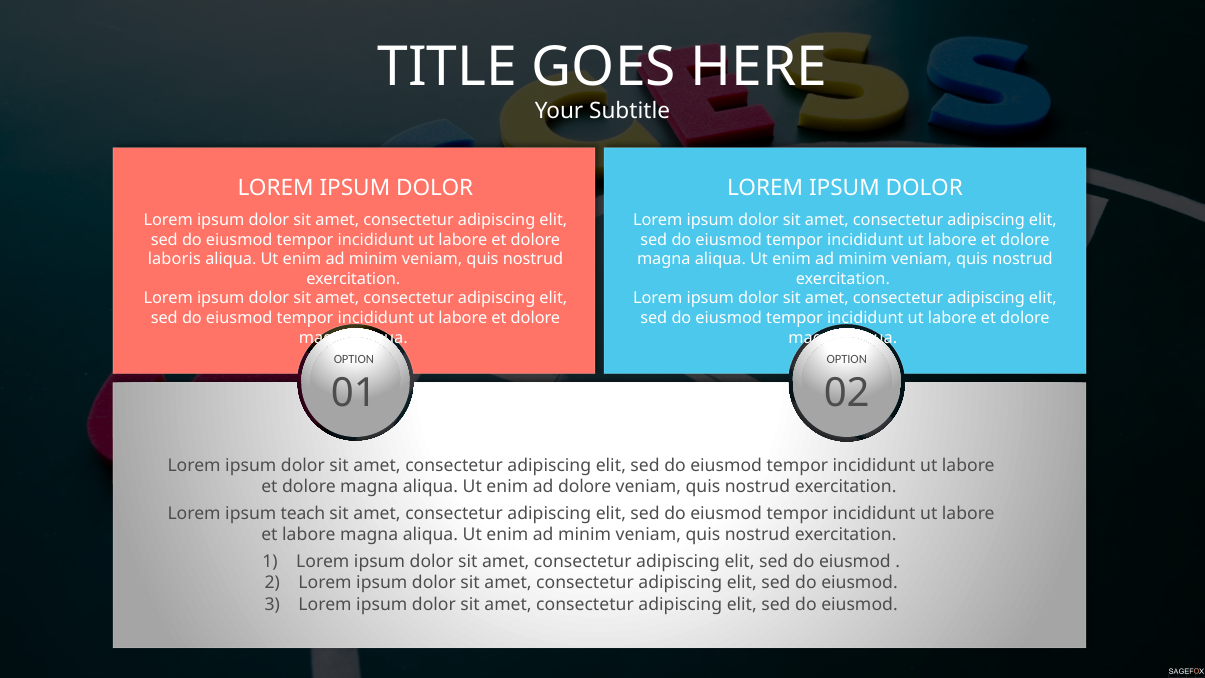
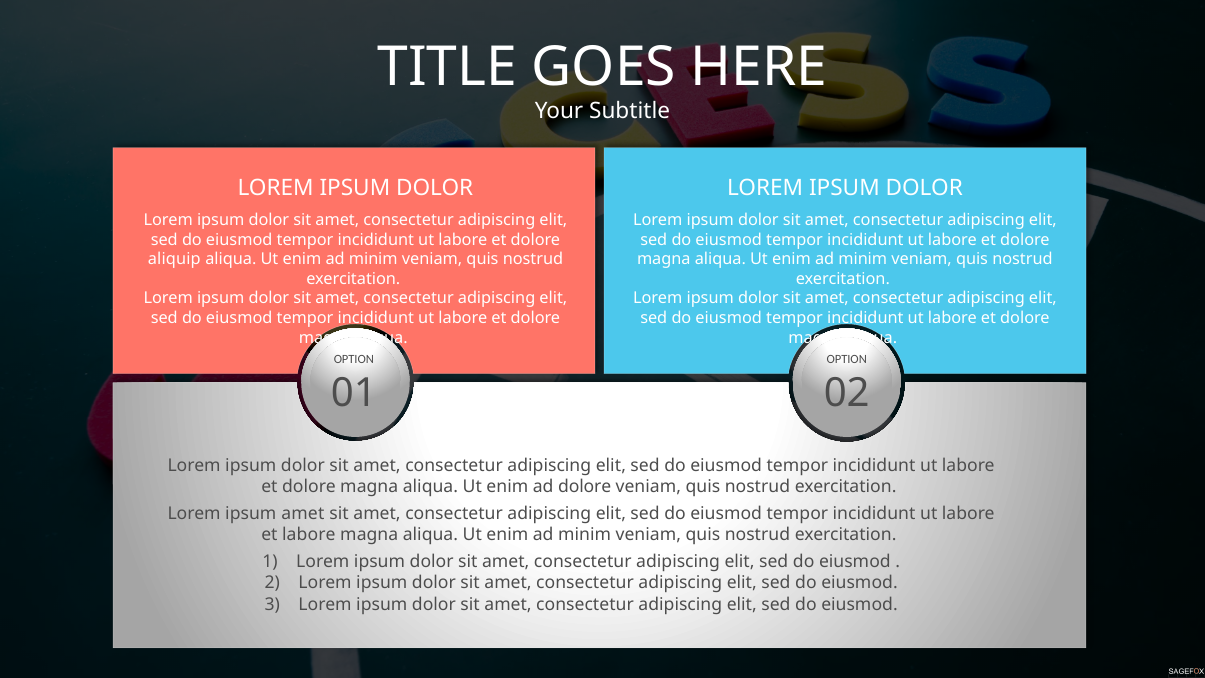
laboris: laboris -> aliquip
ipsum teach: teach -> amet
